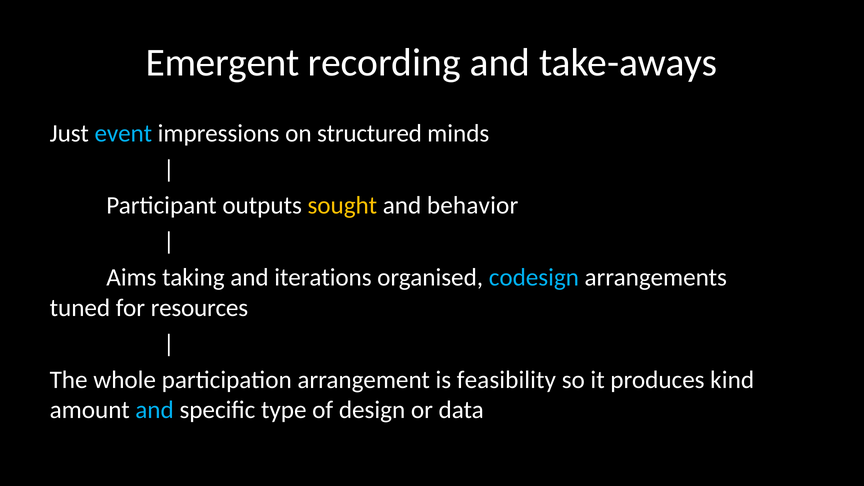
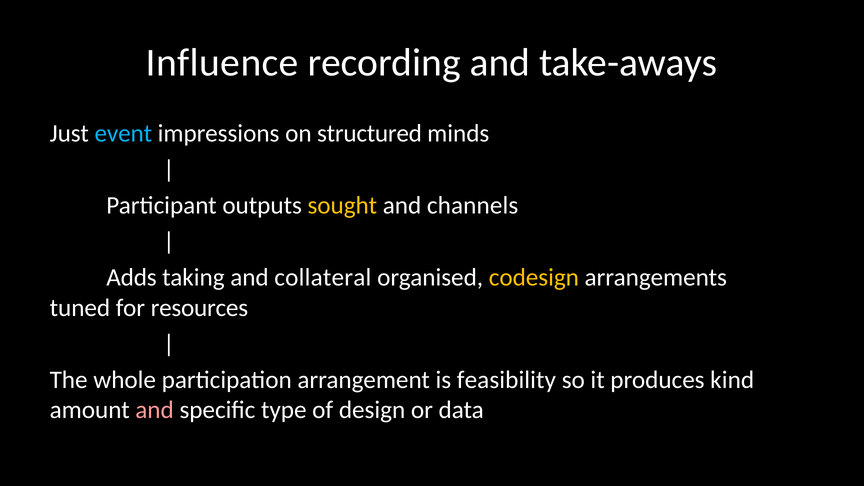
Emergent: Emergent -> Influence
behavior: behavior -> channels
Aims: Aims -> Adds
iterations: iterations -> collateral
codesign colour: light blue -> yellow
and at (155, 410) colour: light blue -> pink
